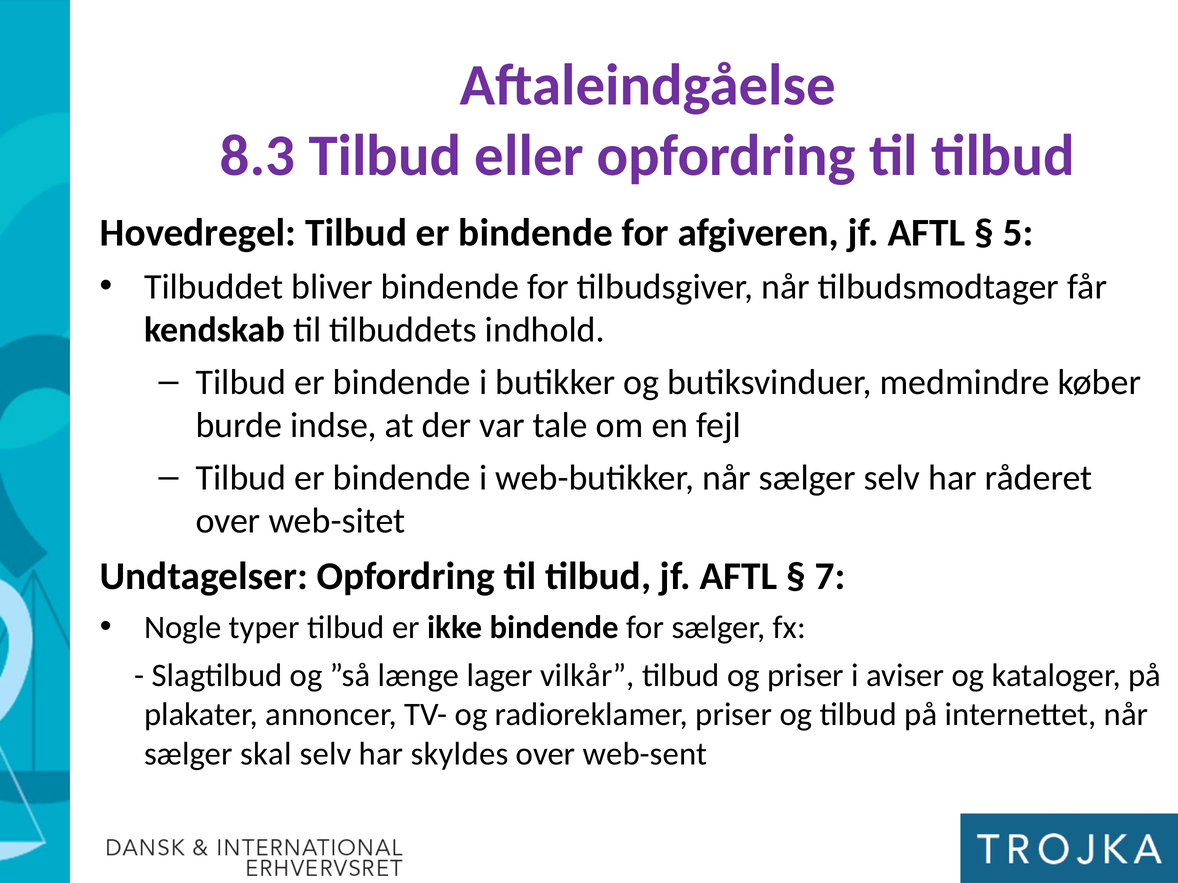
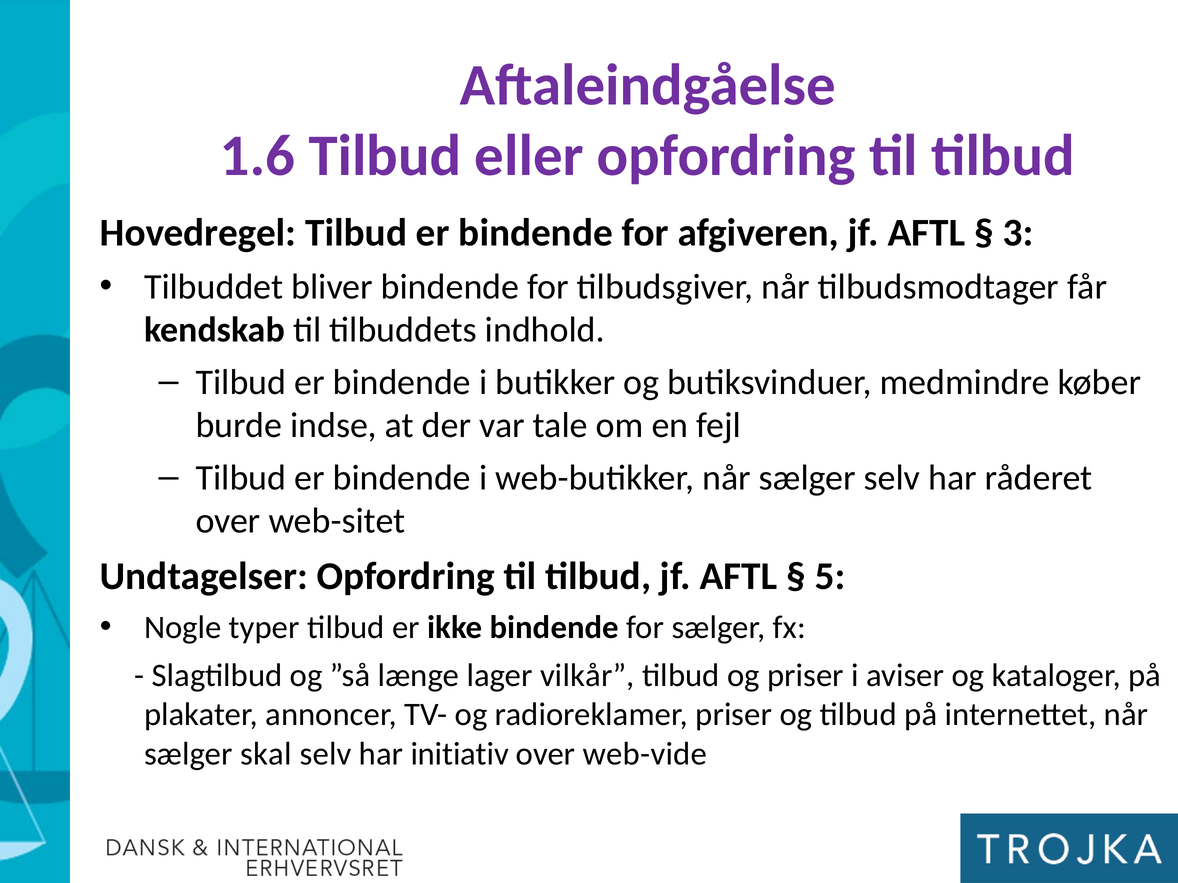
8.3: 8.3 -> 1.6
5: 5 -> 3
7: 7 -> 5
skyldes: skyldes -> initiativ
web-sent: web-sent -> web-vide
